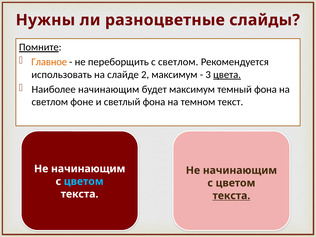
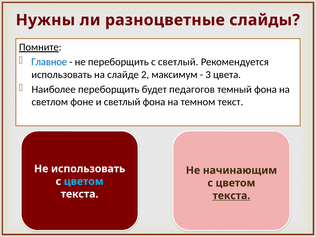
Главное colour: orange -> blue
с светлом: светлом -> светлый
цвета underline: present -> none
Наиболее начинающим: начинающим -> переборщить
максимум at (192, 89): максимум -> педагогов
начинающим at (88, 169): начинающим -> использовать
